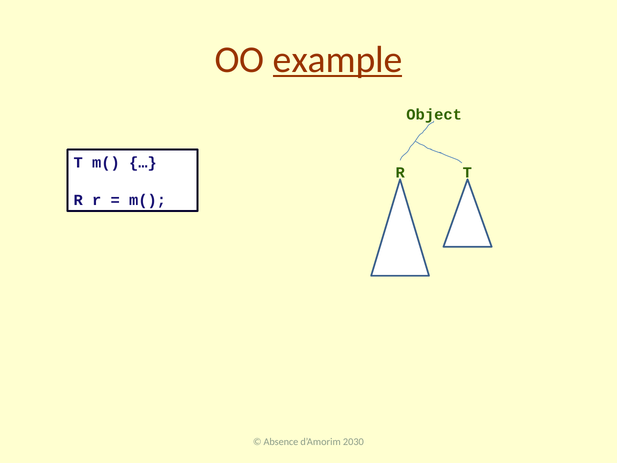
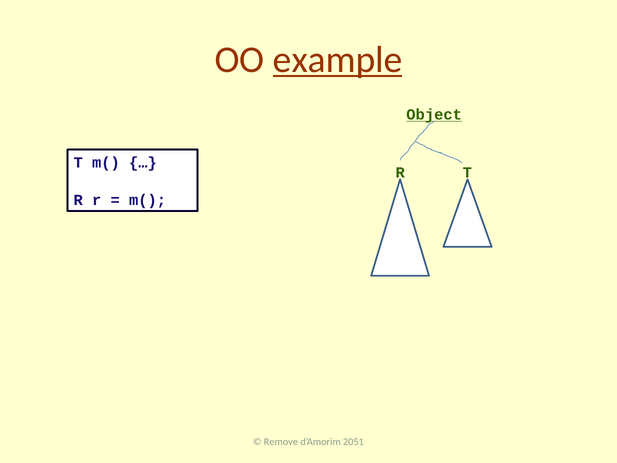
Object underline: none -> present
Absence: Absence -> Remove
2030: 2030 -> 2051
